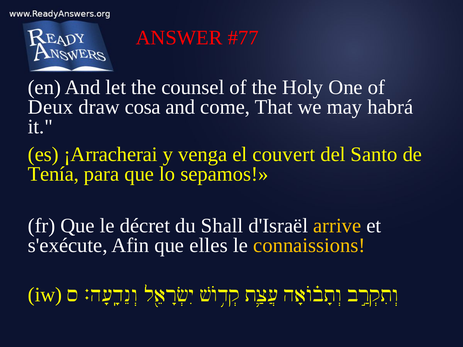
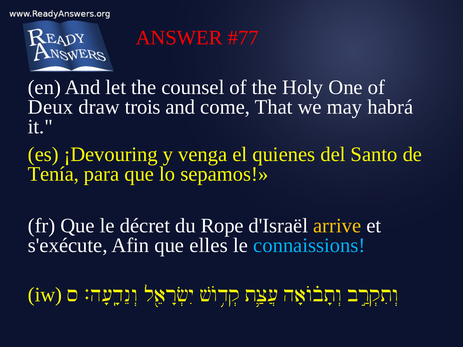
cosa: cosa -> trois
¡Arracherai: ¡Arracherai -> ¡Devouring
couvert: couvert -> quienes
Shall: Shall -> Rope
connaissions colour: yellow -> light blue
